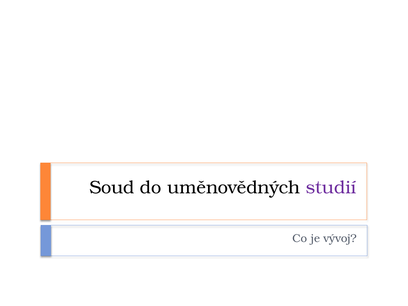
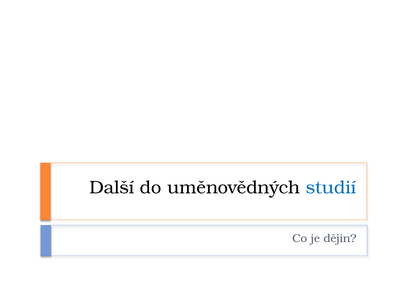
Soud: Soud -> Další
studií colour: purple -> blue
vývoj: vývoj -> dějin
